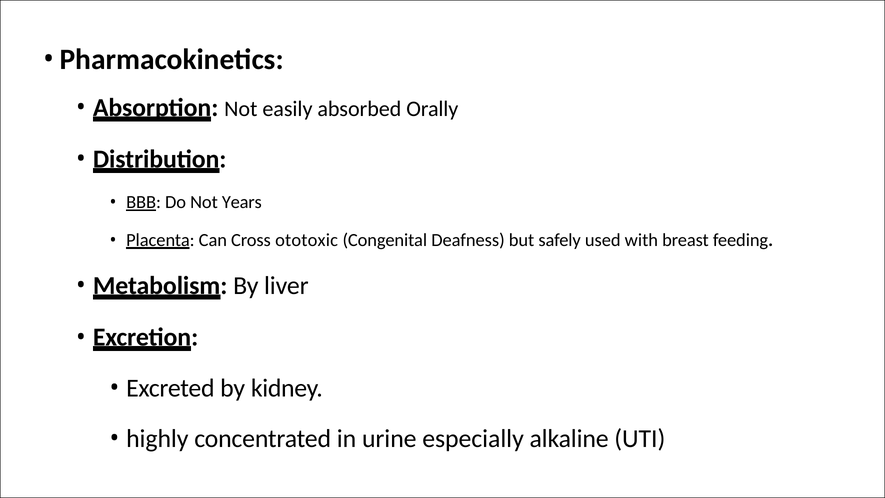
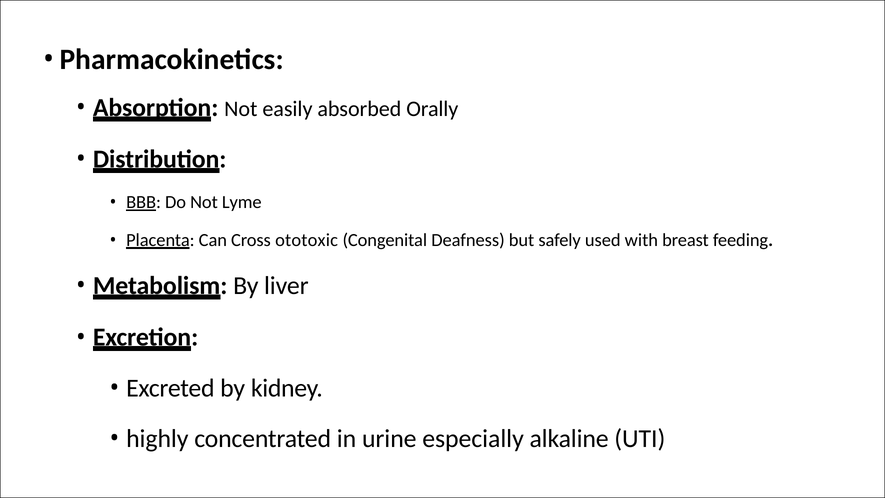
Years: Years -> Lyme
